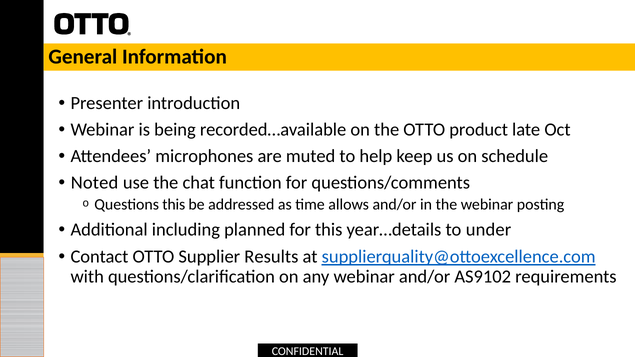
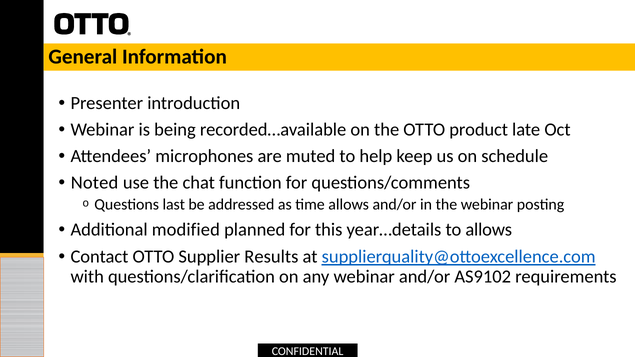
Questions this: this -> last
including: including -> modified
to under: under -> allows
